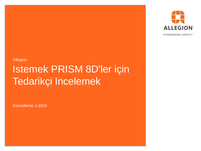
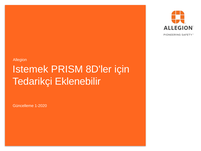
Incelemek: Incelemek -> Eklenebilir
